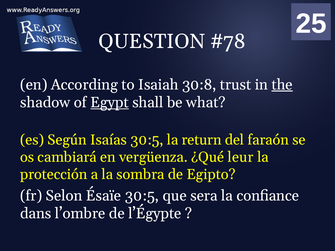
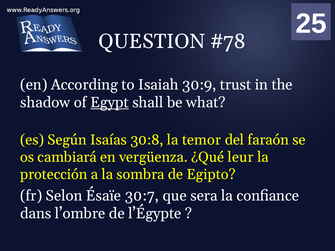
30:8: 30:8 -> 30:9
the underline: present -> none
Isaías 30:5: 30:5 -> 30:8
return: return -> temor
Ésaïe 30:5: 30:5 -> 30:7
